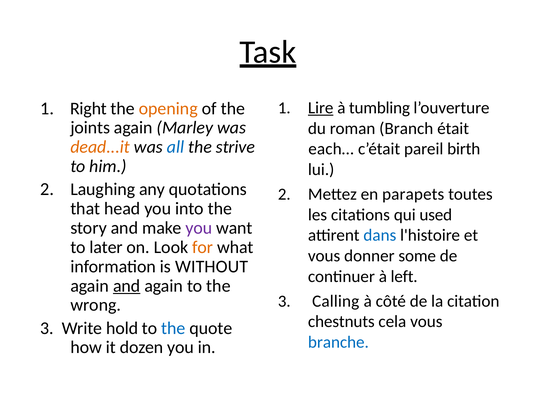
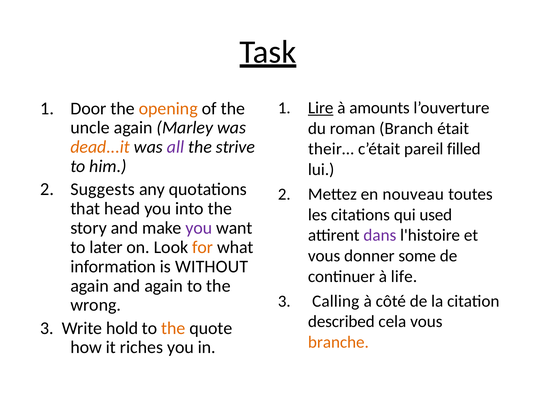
Right: Right -> Door
tumbling: tumbling -> amounts
joints: joints -> uncle
all colour: blue -> purple
each…: each… -> their…
birth: birth -> filled
Laughing: Laughing -> Suggests
parapets: parapets -> nouveau
dans colour: blue -> purple
left: left -> life
and at (127, 286) underline: present -> none
chestnuts: chestnuts -> described
the at (173, 328) colour: blue -> orange
branche colour: blue -> orange
dozen: dozen -> riches
